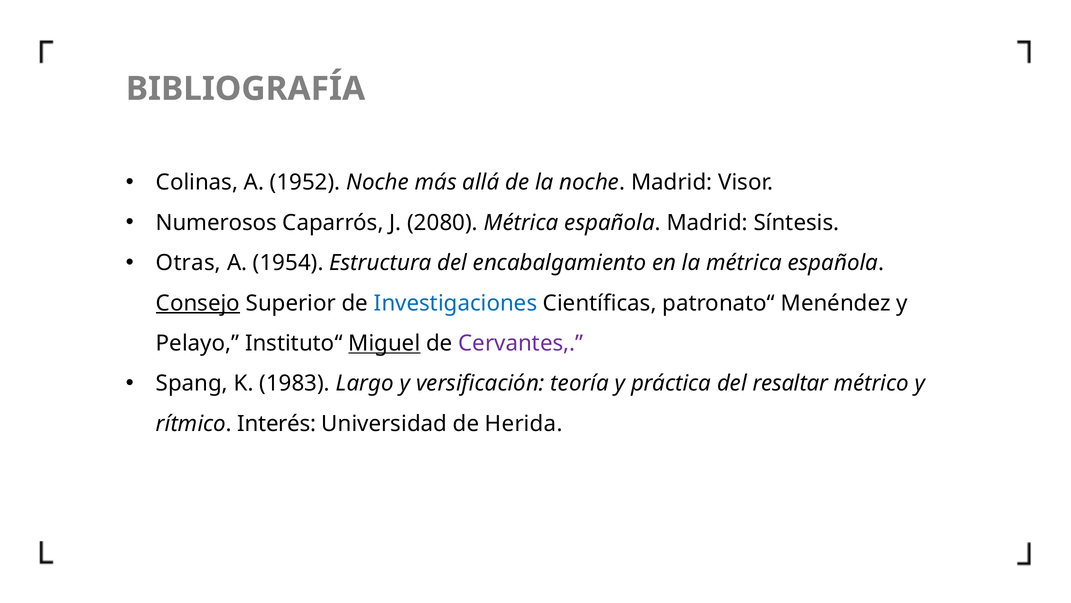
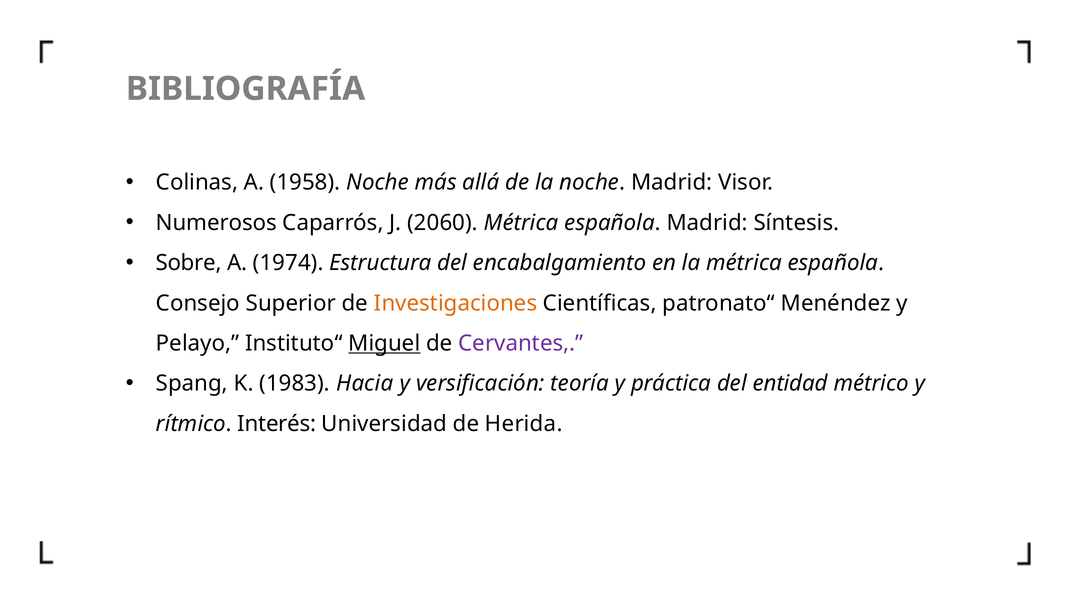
1952: 1952 -> 1958
2080: 2080 -> 2060
Otras: Otras -> Sobre
1954: 1954 -> 1974
Consejo underline: present -> none
Investigaciones colour: blue -> orange
Largo: Largo -> Hacia
resaltar: resaltar -> entidad
